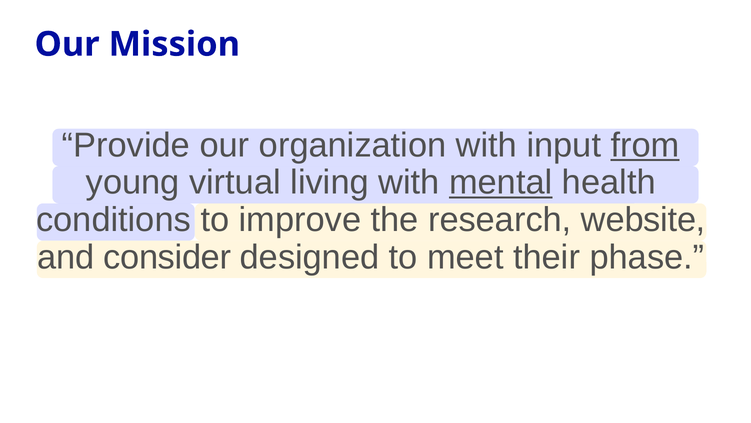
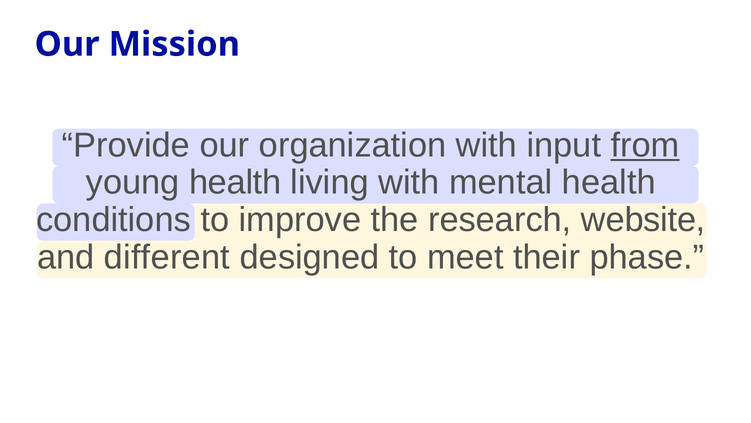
young virtual: virtual -> health
mental underline: present -> none
consider: consider -> different
